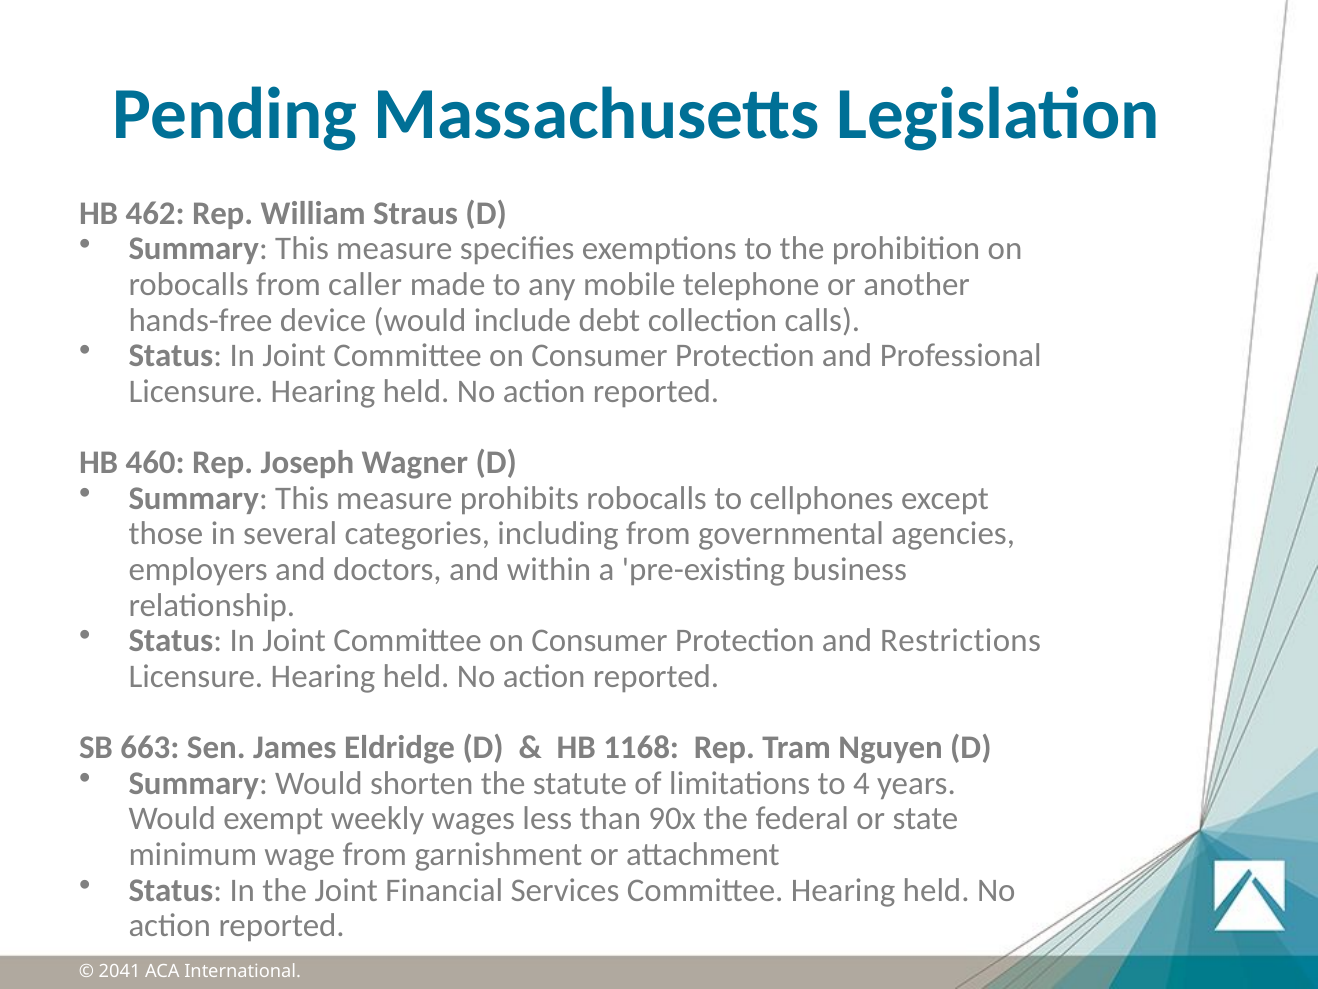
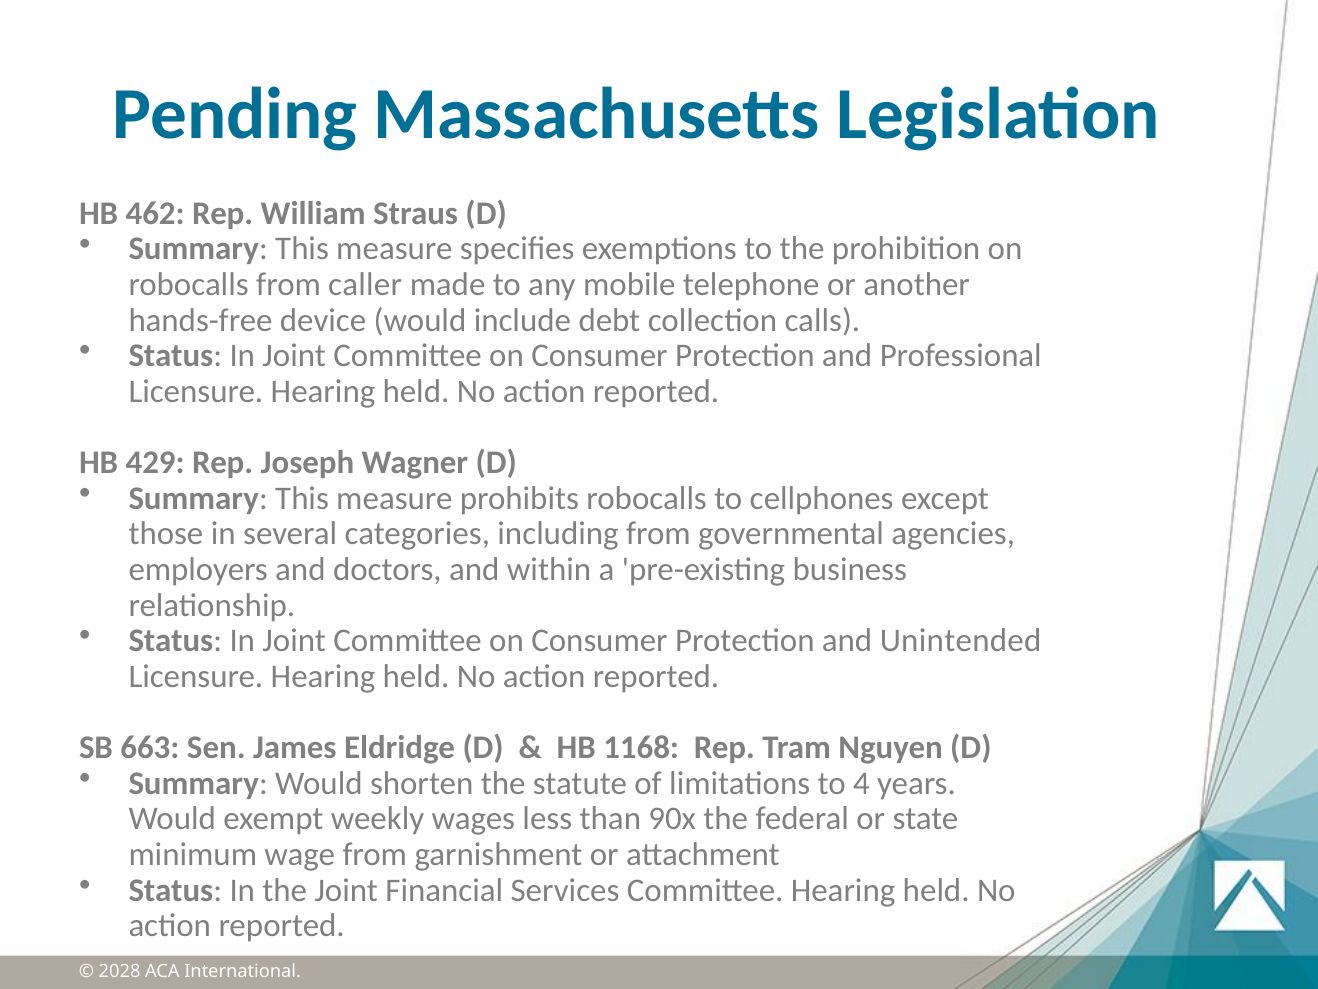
460: 460 -> 429
Restrictions: Restrictions -> Unintended
2041: 2041 -> 2028
